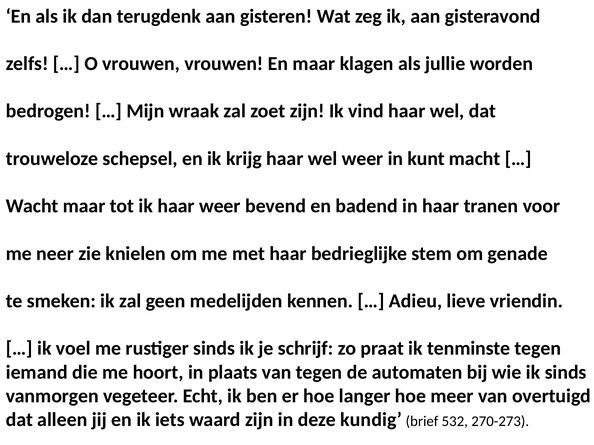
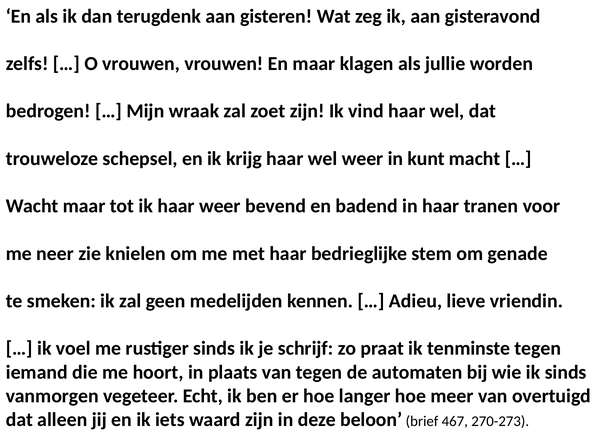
kundig: kundig -> beloon
532: 532 -> 467
